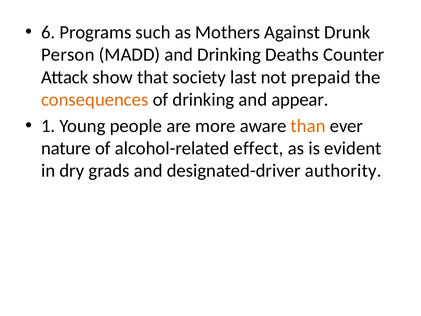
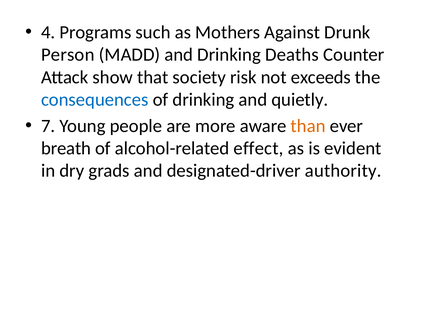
6: 6 -> 4
last: last -> risk
prepaid: prepaid -> exceeds
consequences colour: orange -> blue
appear: appear -> quietly
1: 1 -> 7
nature: nature -> breath
